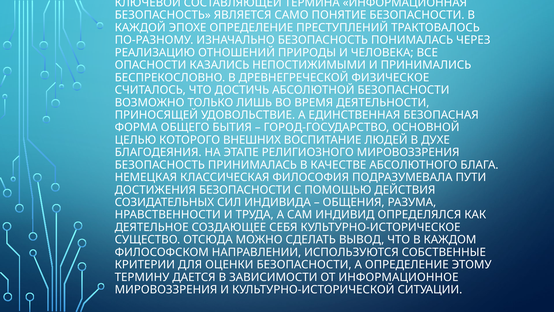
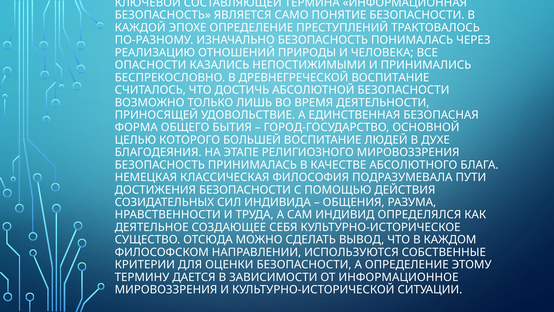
ДРЕВНЕГРЕЧЕСКОЙ ФИЗИЧЕСКОЕ: ФИЗИЧЕСКОЕ -> ВОСПИТАНИЕ
ВНЕШНИХ: ВНЕШНИХ -> БОЛЬШЕЙ
